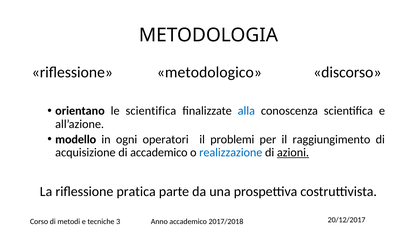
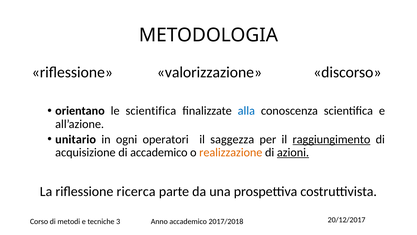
metodologico: metodologico -> valorizzazione
modello: modello -> unitario
problemi: problemi -> saggezza
raggiungimento underline: none -> present
realizzazione colour: blue -> orange
pratica: pratica -> ricerca
